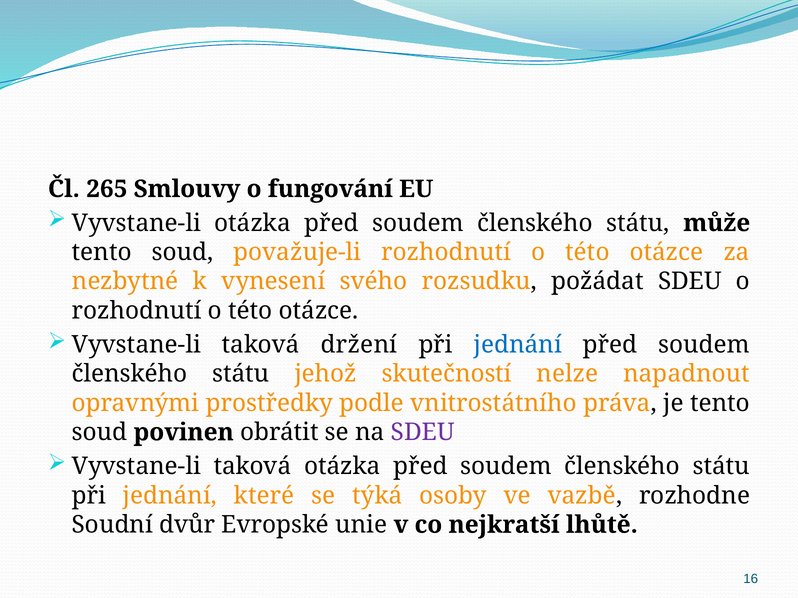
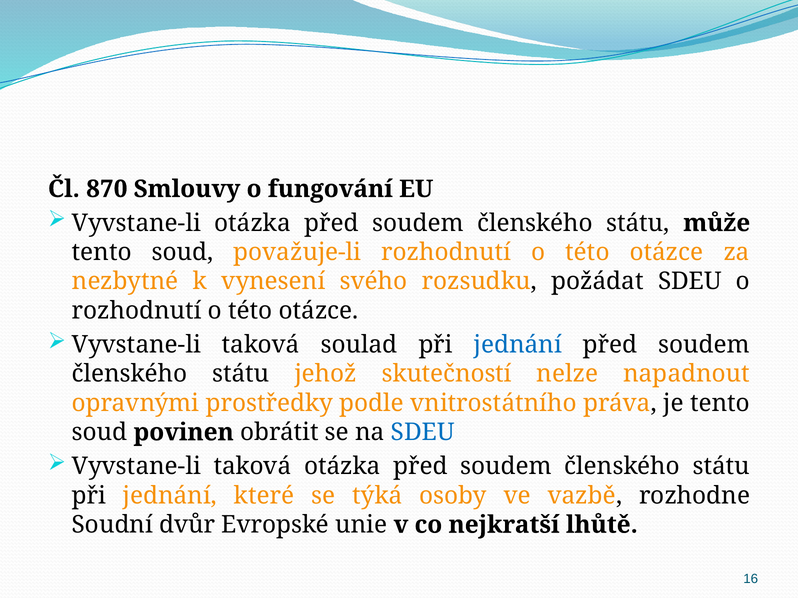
265: 265 -> 870
držení: držení -> soulad
SDEU at (423, 433) colour: purple -> blue
